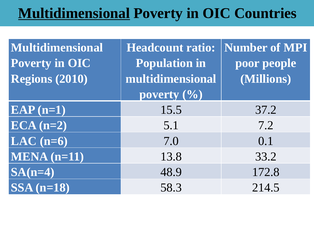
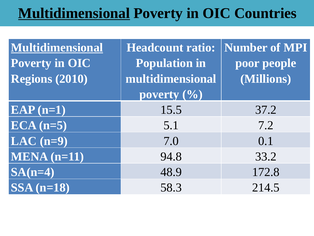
Multidimensional at (57, 47) underline: none -> present
n=2: n=2 -> n=5
n=6: n=6 -> n=9
13.8: 13.8 -> 94.8
